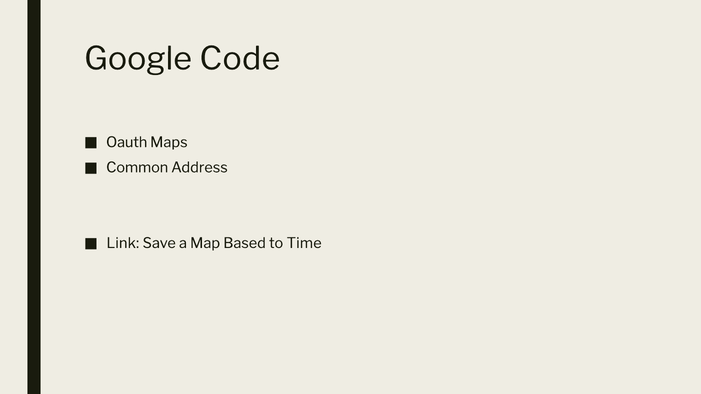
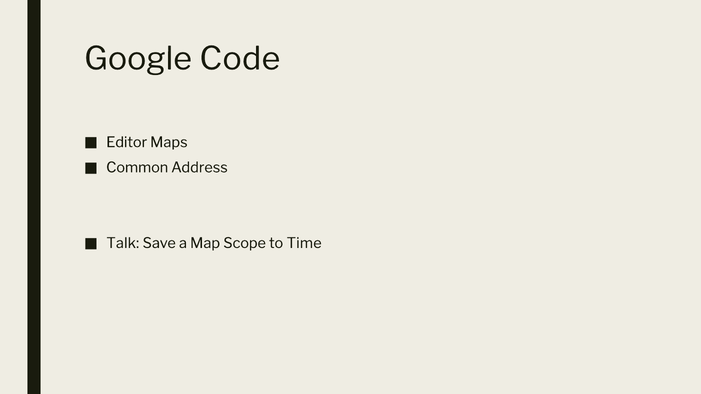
Oauth: Oauth -> Editor
Link: Link -> Talk
Based: Based -> Scope
